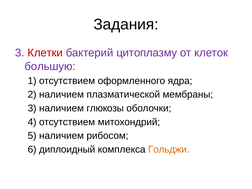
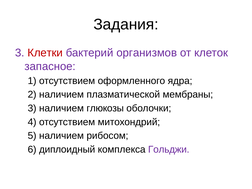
цитоплазму: цитоплазму -> организмов
большую: большую -> запасное
Гольджи colour: orange -> purple
